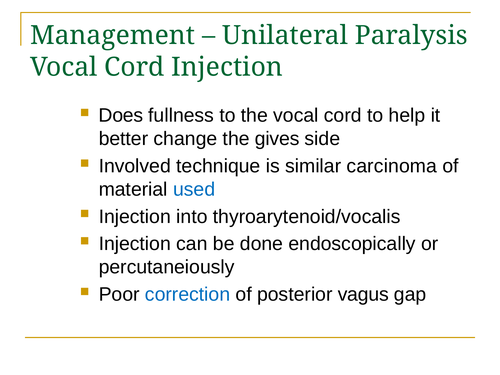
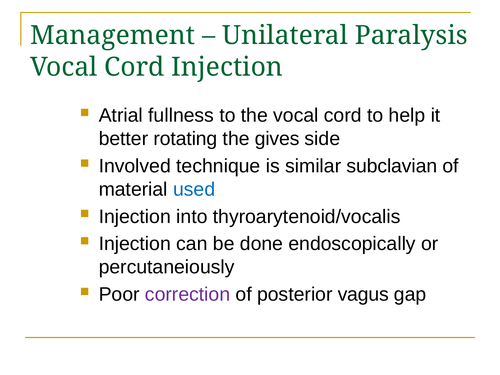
Does: Does -> Atrial
change: change -> rotating
carcinoma: carcinoma -> subclavian
correction colour: blue -> purple
